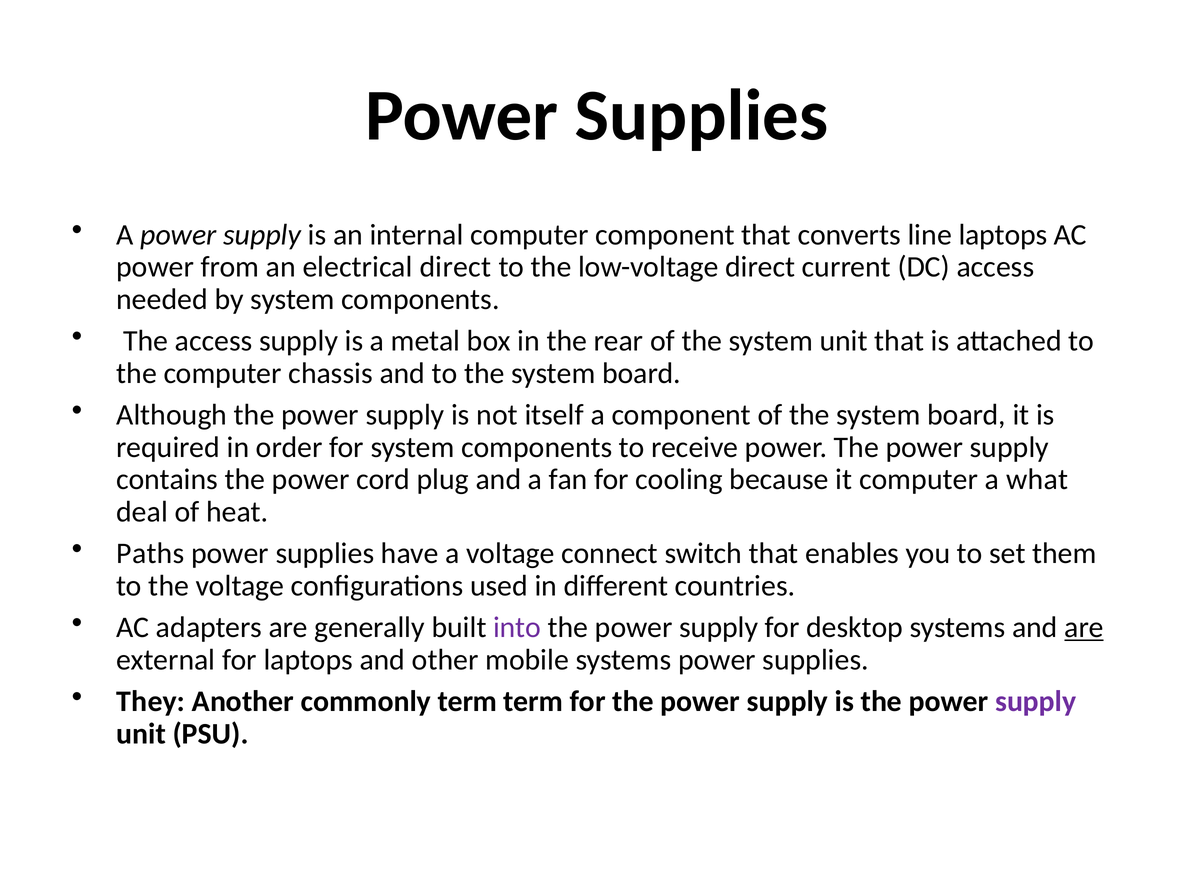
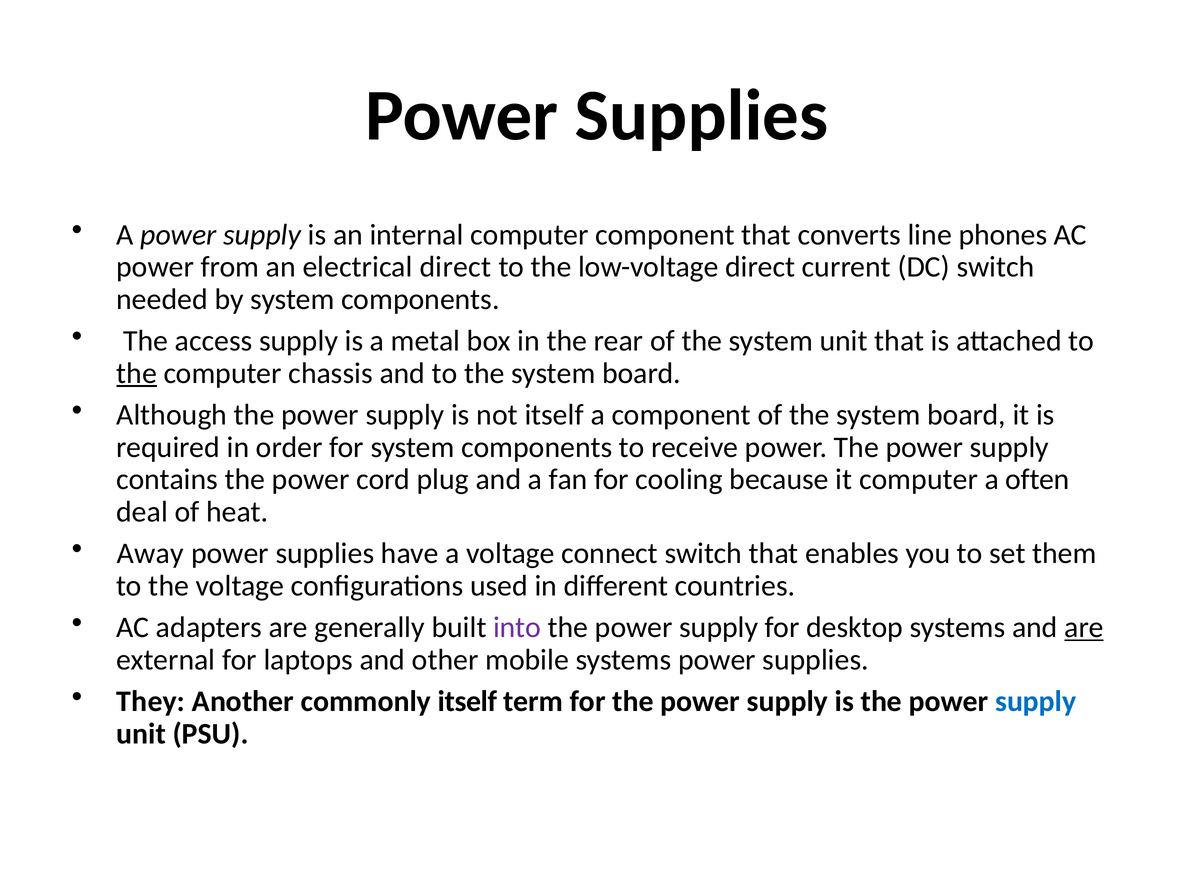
line laptops: laptops -> phones
DC access: access -> switch
the at (137, 373) underline: none -> present
what: what -> often
Paths: Paths -> Away
commonly term: term -> itself
supply at (1036, 702) colour: purple -> blue
